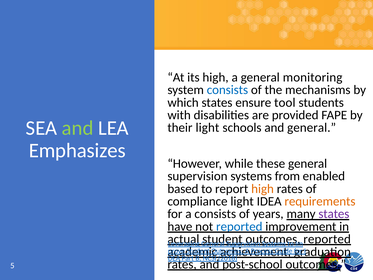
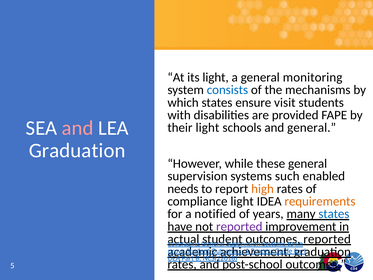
its high: high -> light
tool: tool -> visit
and at (78, 128) colour: light green -> pink
Emphasizes at (77, 150): Emphasizes -> Graduation
from: from -> such
based: based -> needs
a consists: consists -> notified
states at (334, 214) colour: purple -> blue
reported at (239, 226) colour: blue -> purple
